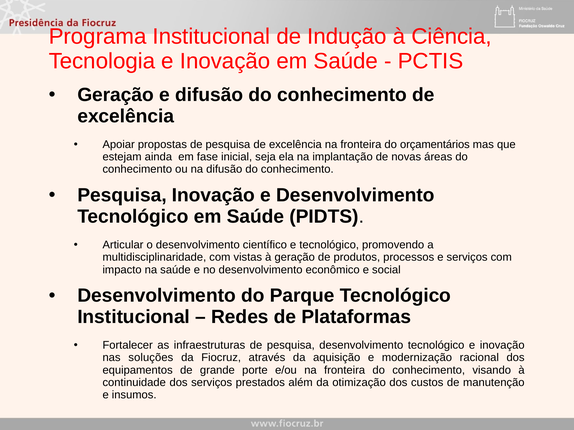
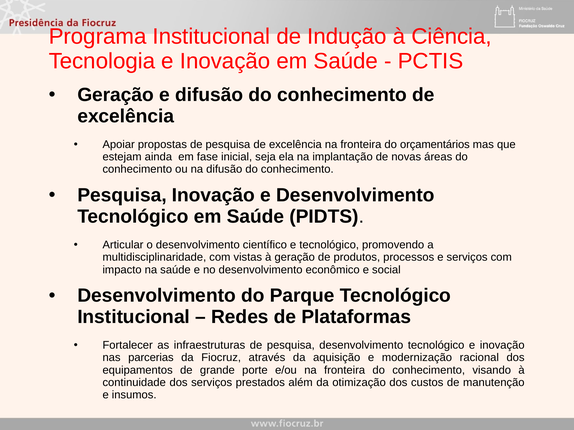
soluções: soluções -> parcerias
